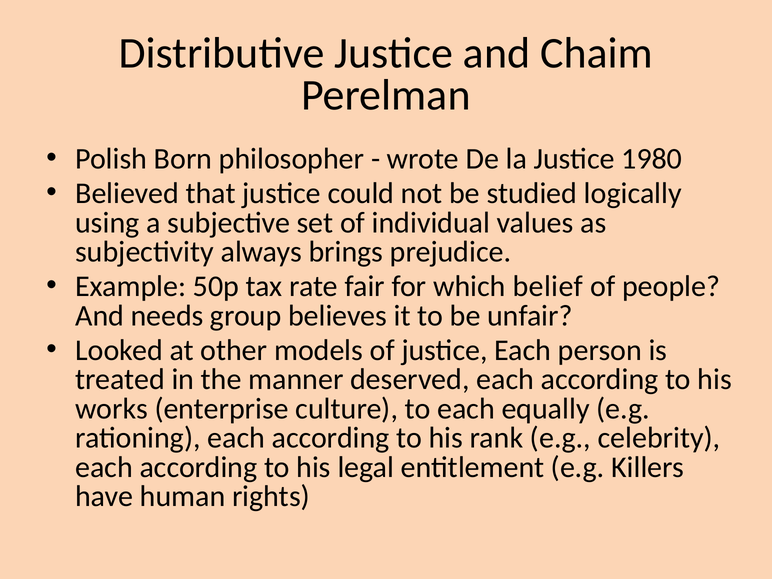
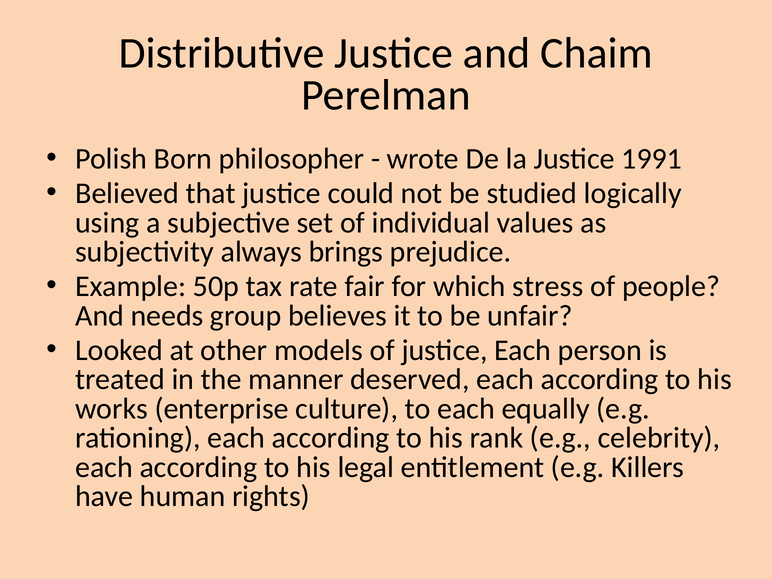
1980: 1980 -> 1991
belief: belief -> stress
